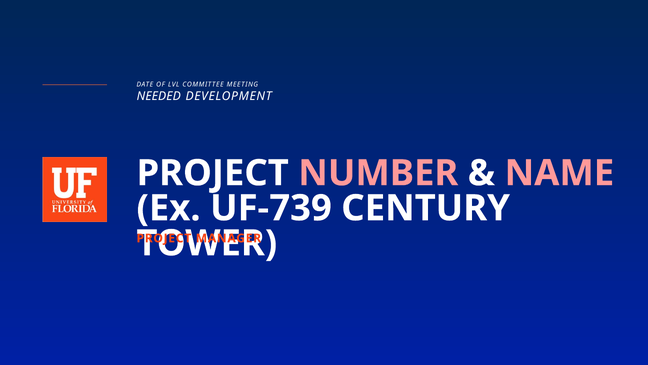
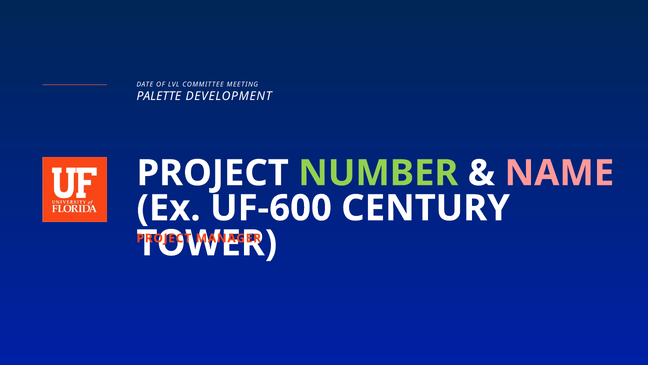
NEEDED: NEEDED -> PALETTE
NUMBER colour: pink -> light green
UF-739: UF-739 -> UF-600
